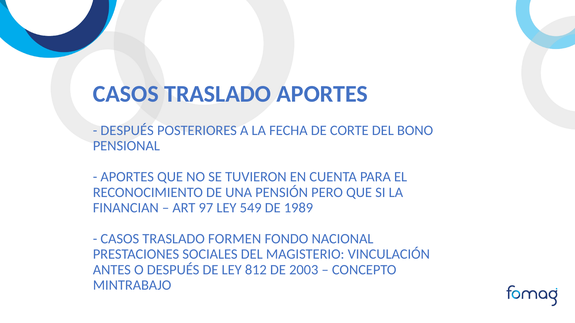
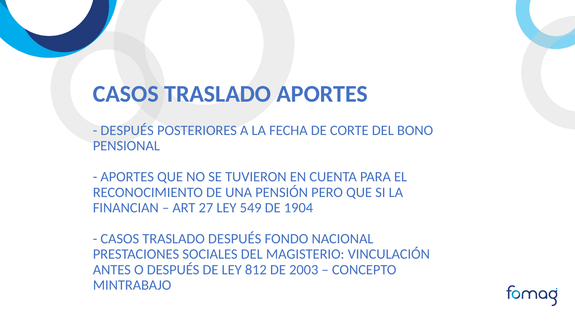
97: 97 -> 27
1989: 1989 -> 1904
TRASLADO FORMEN: FORMEN -> DESPUÉS
